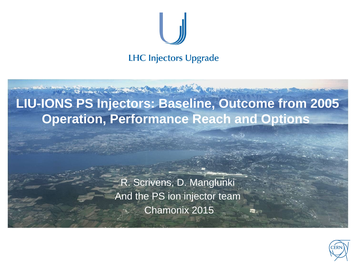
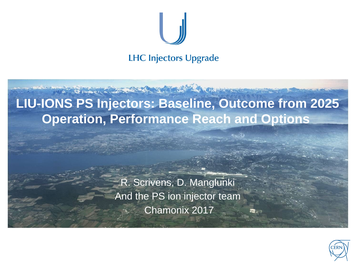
2005: 2005 -> 2025
2015: 2015 -> 2017
